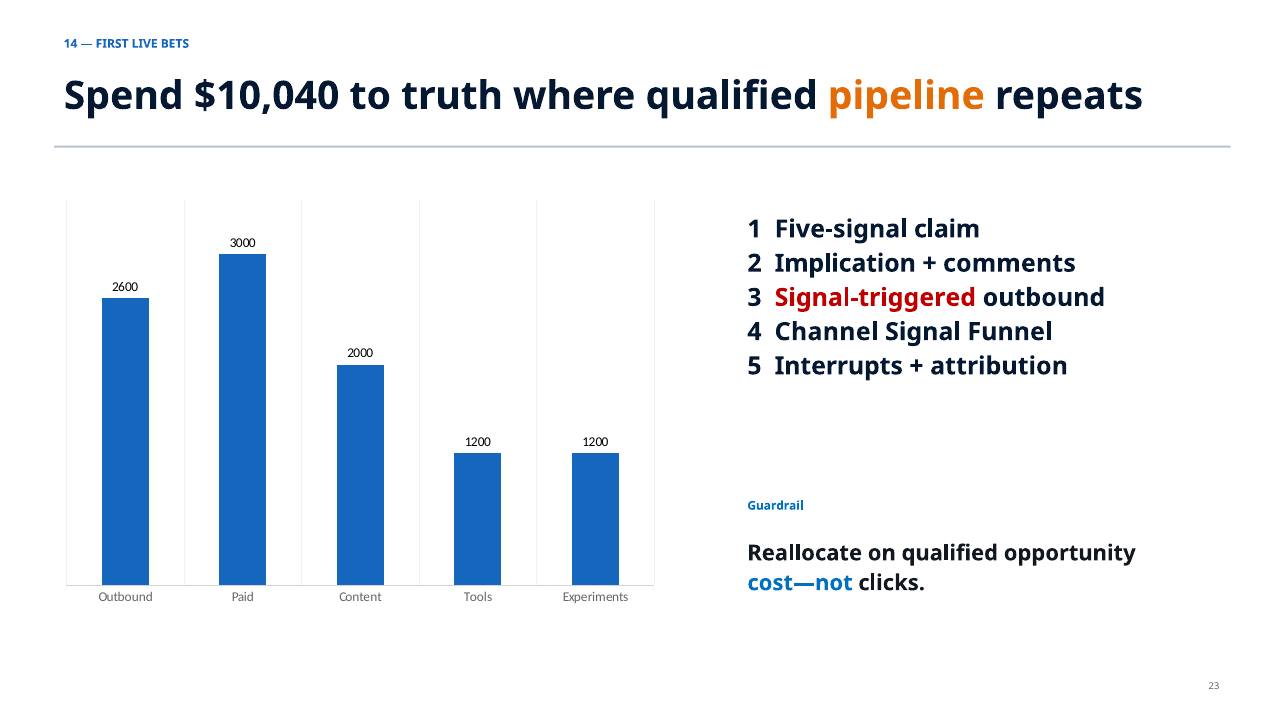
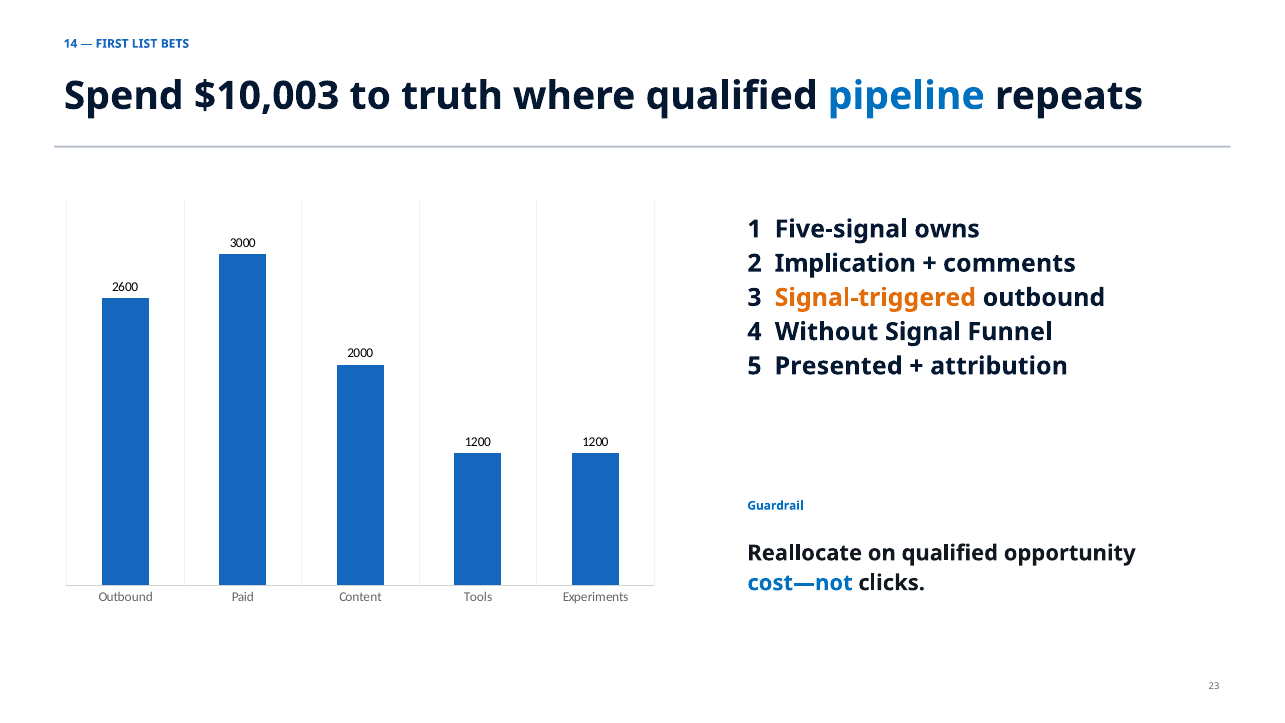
LIVE: LIVE -> LIST
$10,040: $10,040 -> $10,003
pipeline colour: orange -> blue
claim: claim -> owns
Signal-triggered colour: red -> orange
Channel: Channel -> Without
Interrupts: Interrupts -> Presented
